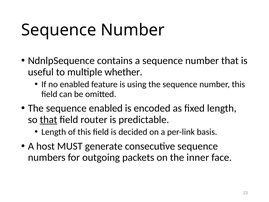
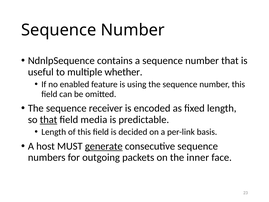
sequence enabled: enabled -> receiver
router: router -> media
generate underline: none -> present
